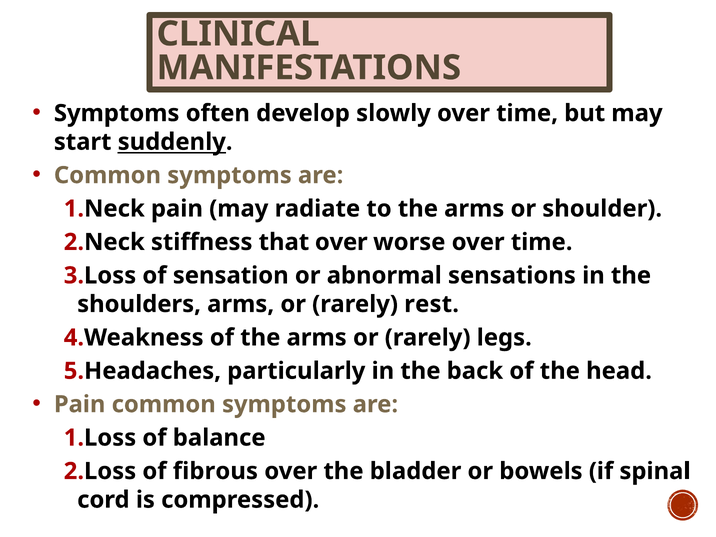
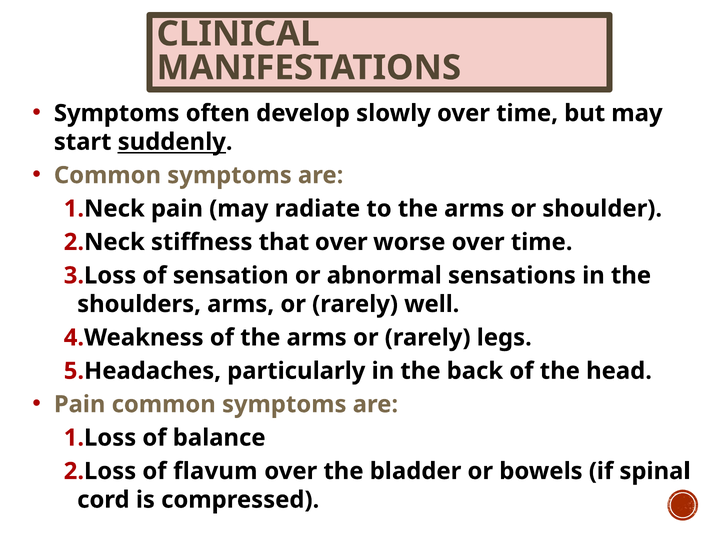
rest: rest -> well
fibrous: fibrous -> flavum
